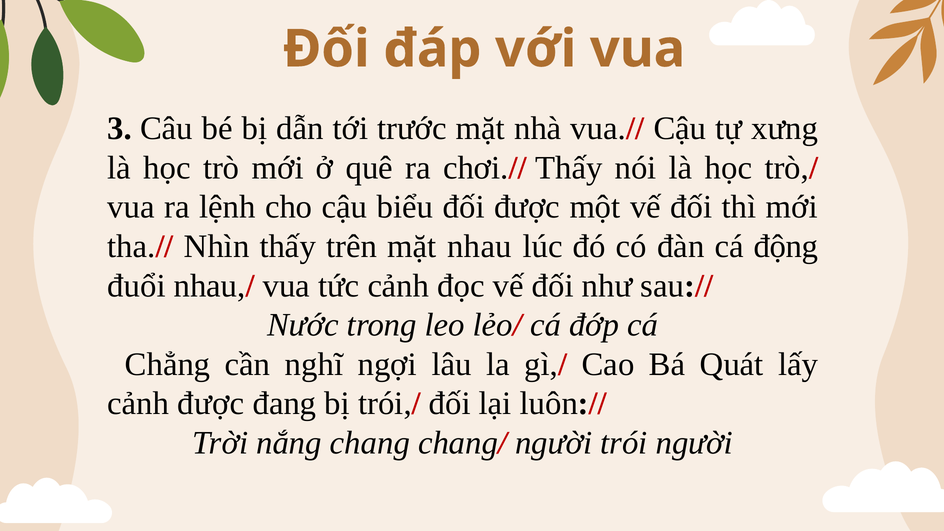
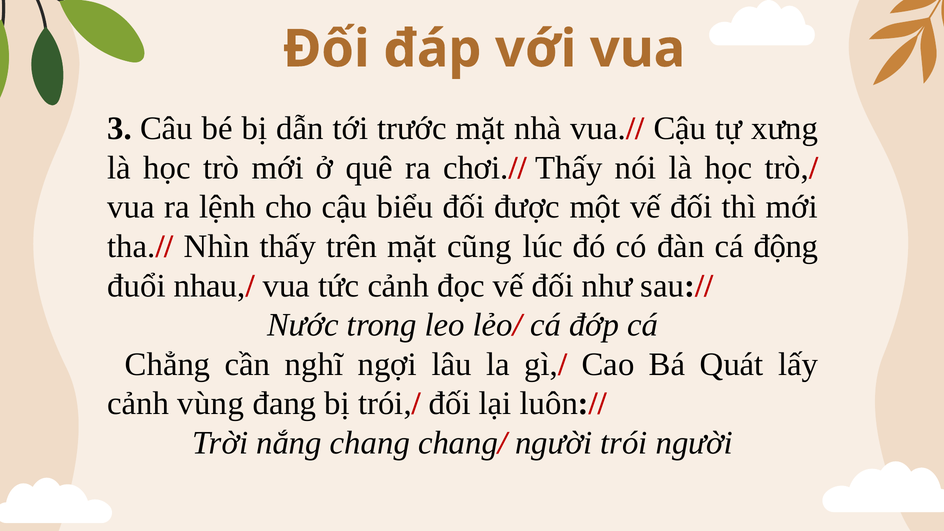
nhau: nhau -> cũng
cảnh được: được -> vùng
